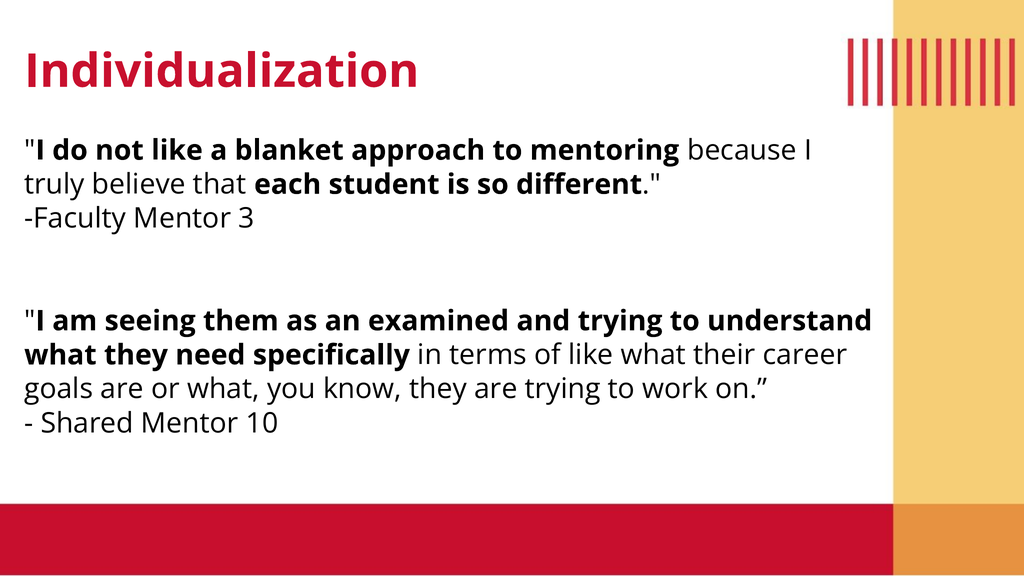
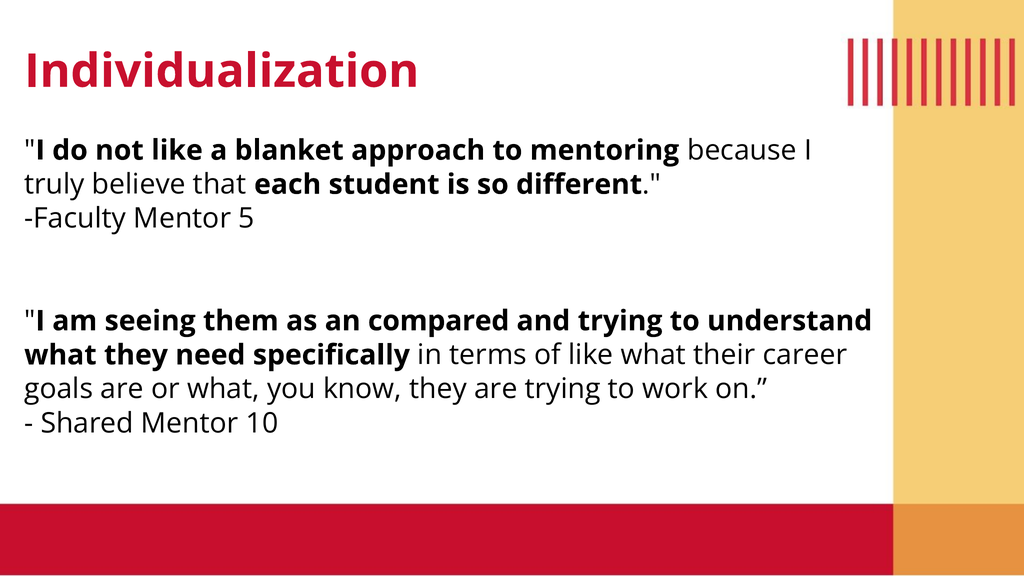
3: 3 -> 5
examined: examined -> compared
